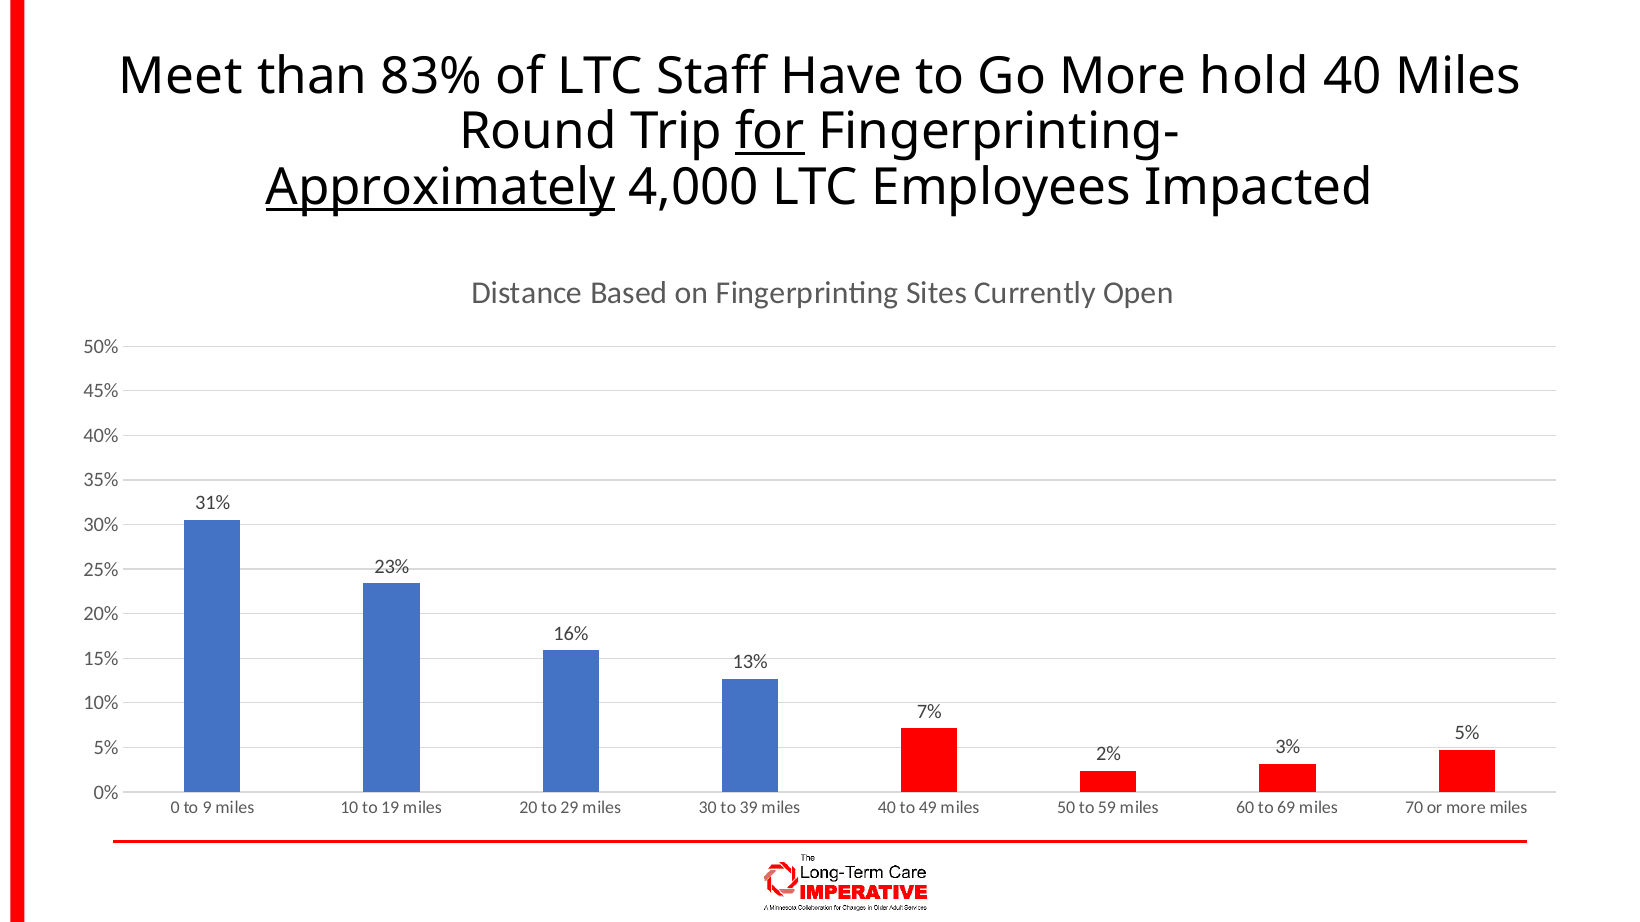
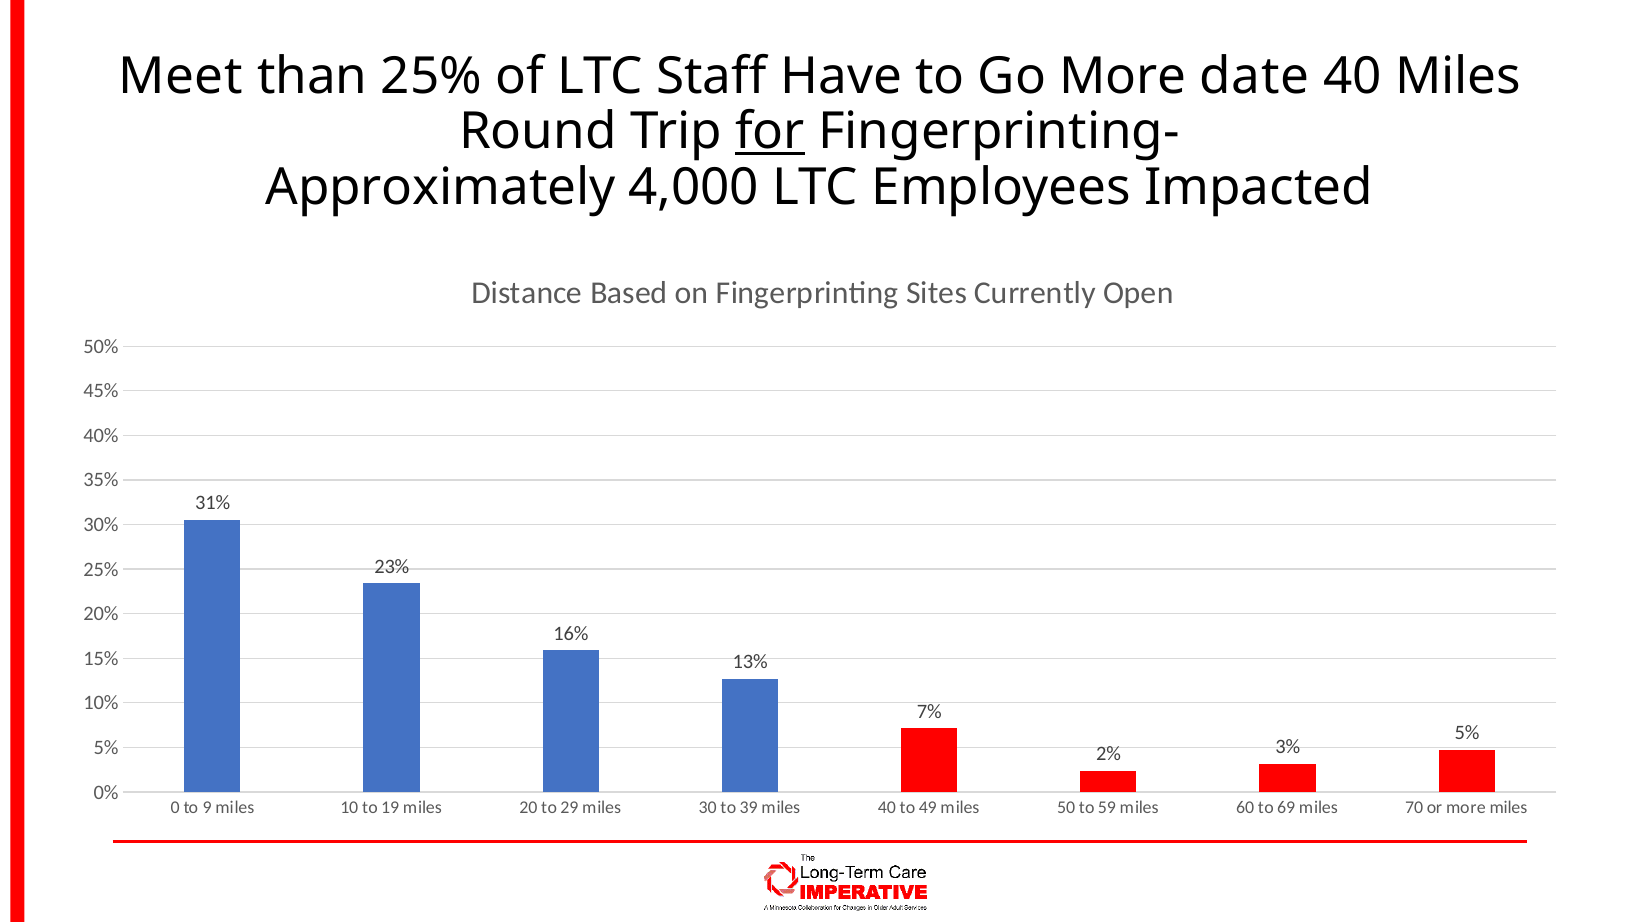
than 83%: 83% -> 25%
hold: hold -> date
Approximately underline: present -> none
